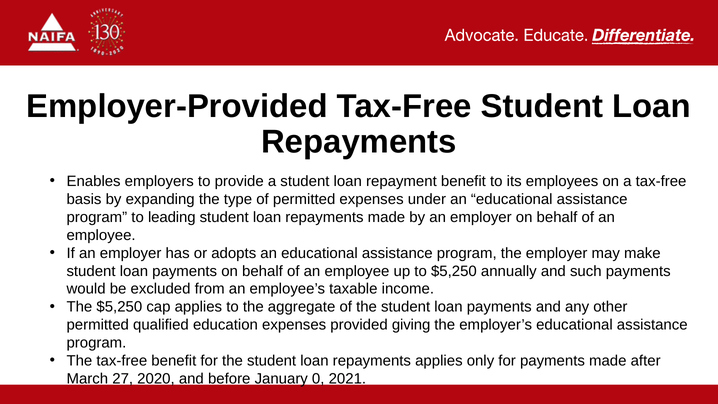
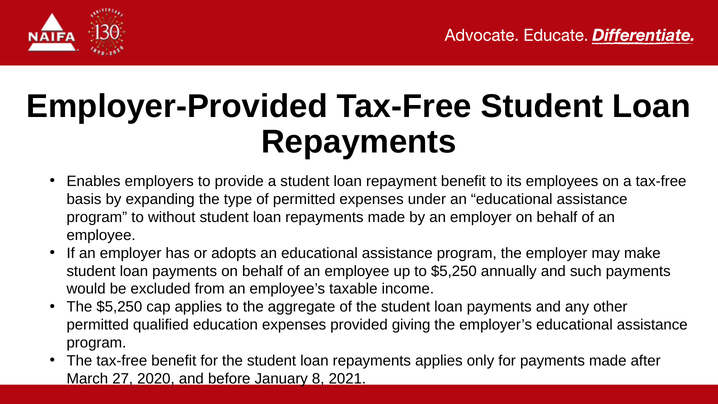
leading: leading -> without
0: 0 -> 8
